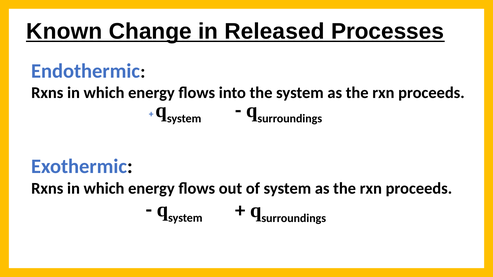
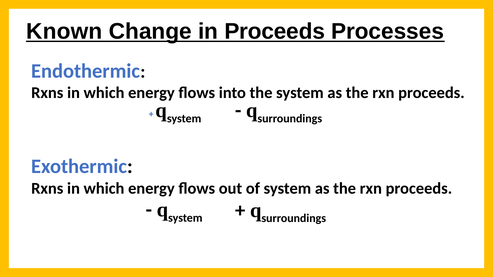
in Released: Released -> Proceeds
